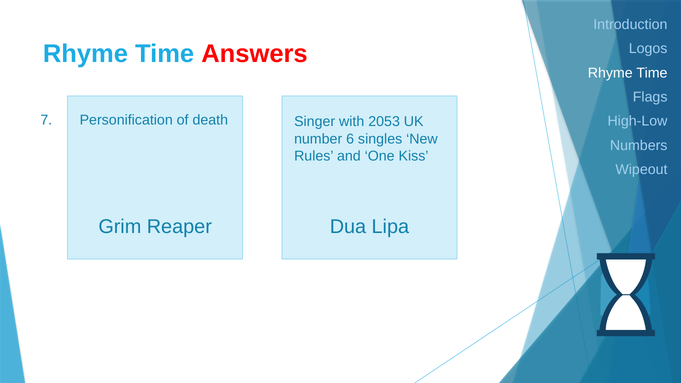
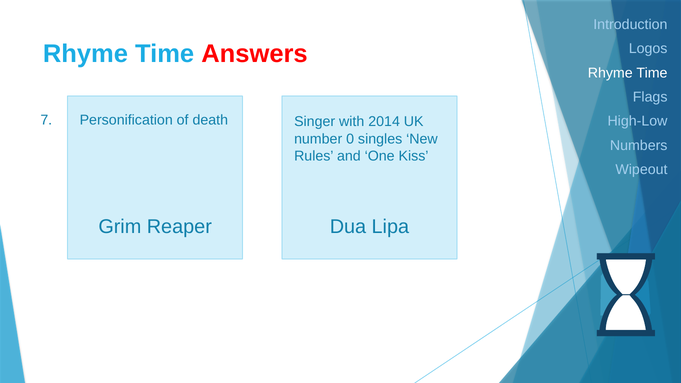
2053: 2053 -> 2014
6: 6 -> 0
